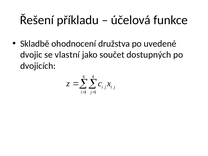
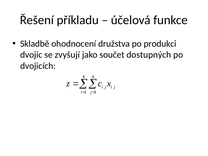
uvedené: uvedené -> produkci
vlastní: vlastní -> zvyšují
